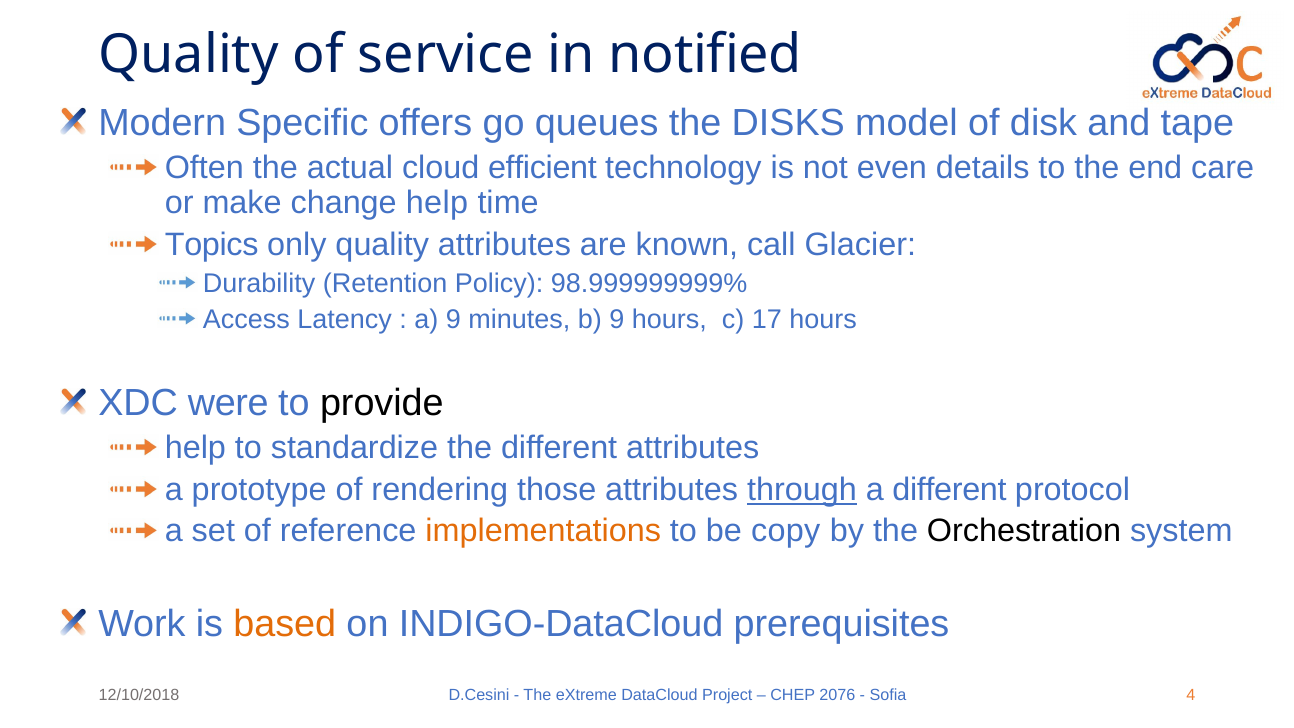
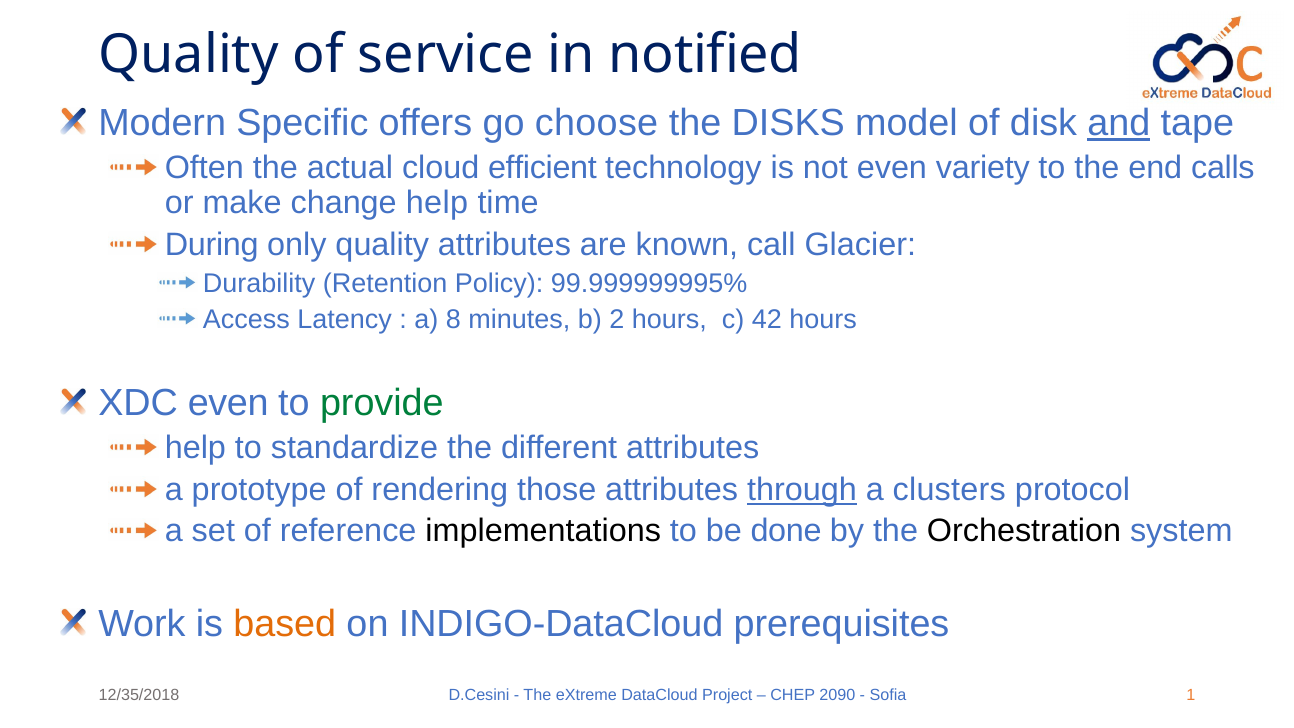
queues: queues -> choose
and underline: none -> present
details: details -> variety
care: care -> calls
Topics: Topics -> During
98.999999999%: 98.999999999% -> 99.999999995%
a 9: 9 -> 8
b 9: 9 -> 2
17: 17 -> 42
XDC were: were -> even
provide colour: black -> green
a different: different -> clusters
implementations colour: orange -> black
copy: copy -> done
12/10/2018: 12/10/2018 -> 12/35/2018
2076: 2076 -> 2090
4: 4 -> 1
